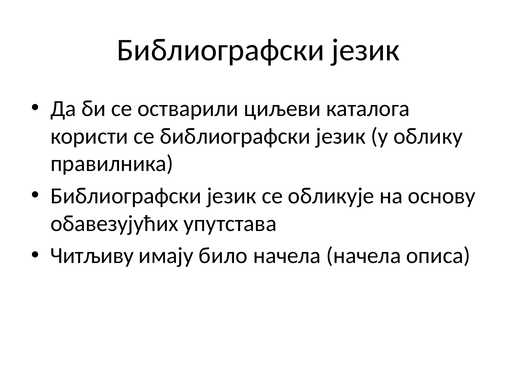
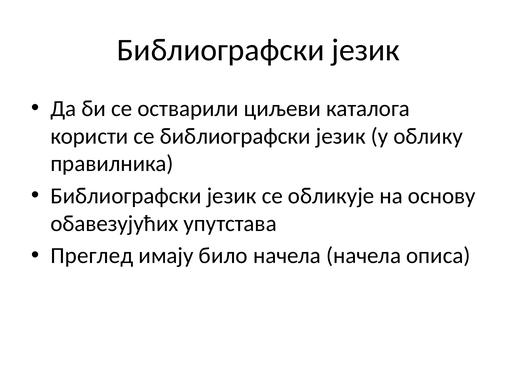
Читљиву: Читљиву -> Преглед
